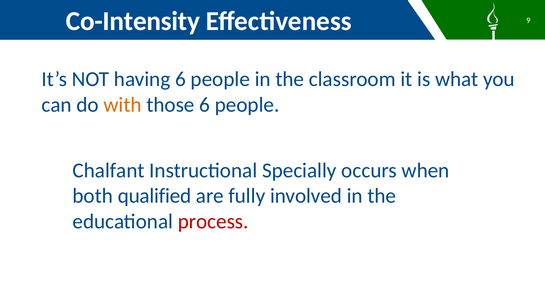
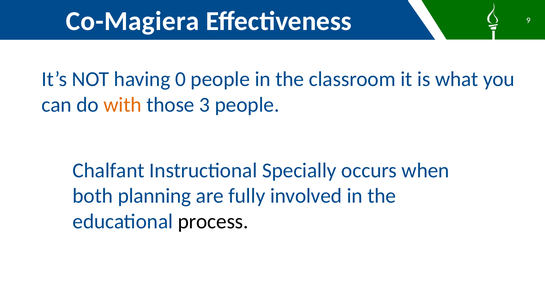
Co-Intensity: Co-Intensity -> Co-Magiera
having 6: 6 -> 0
those 6: 6 -> 3
qualified: qualified -> planning
process colour: red -> black
